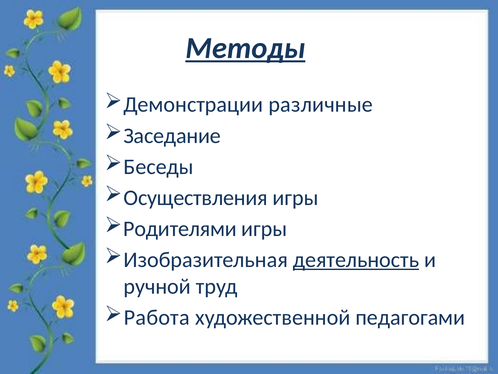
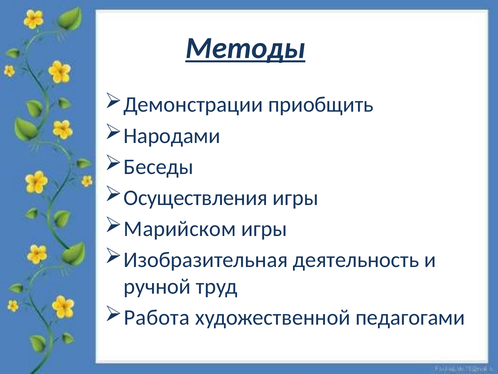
различные: различные -> приобщить
Заседание: Заседание -> Народами
Родителями: Родителями -> Марийском
деятельность underline: present -> none
